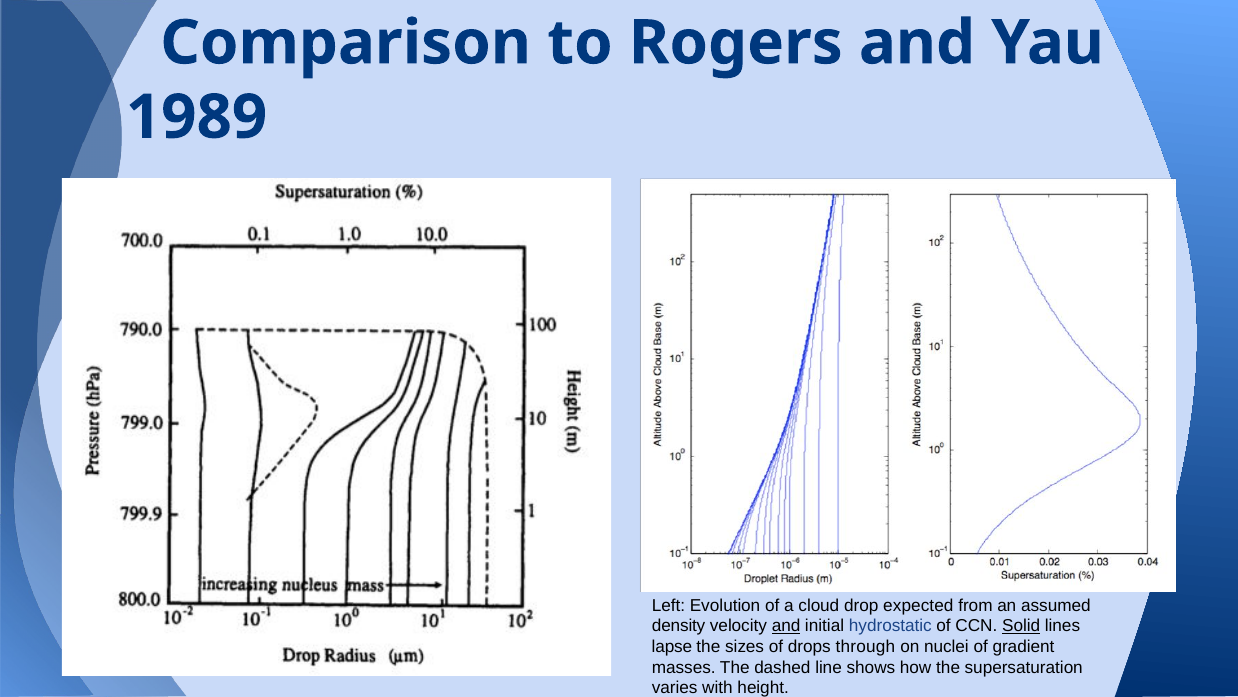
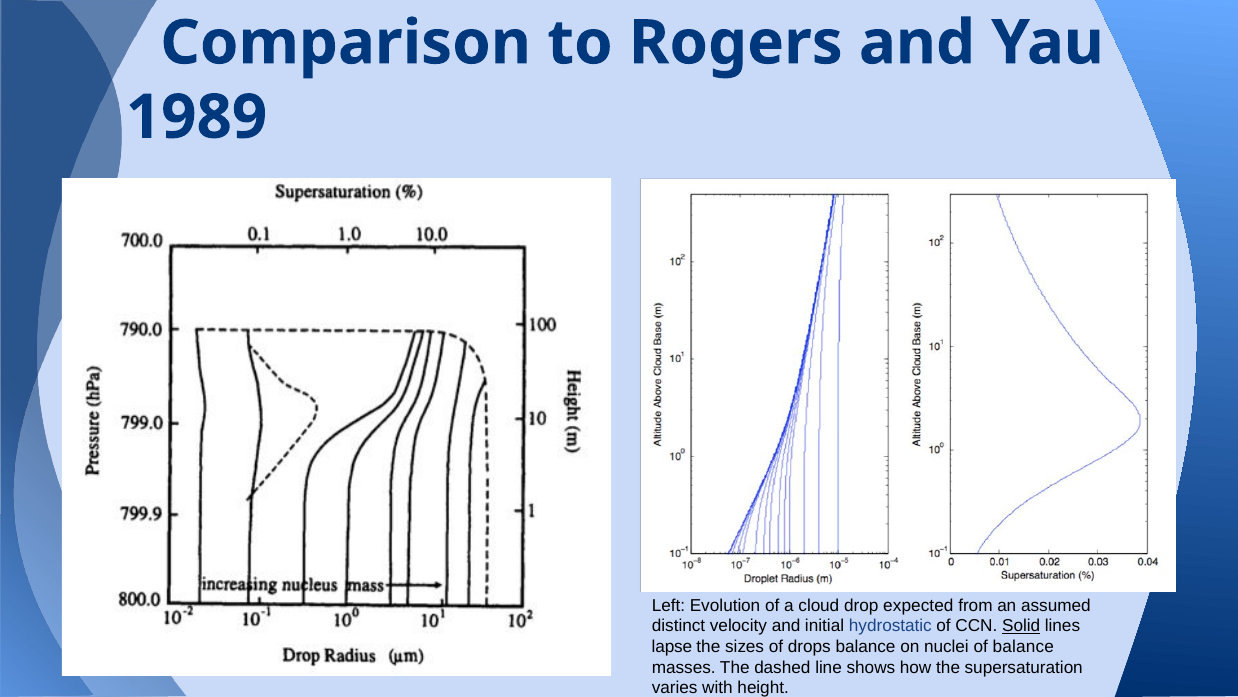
density: density -> distinct
and at (786, 626) underline: present -> none
drops through: through -> balance
of gradient: gradient -> balance
